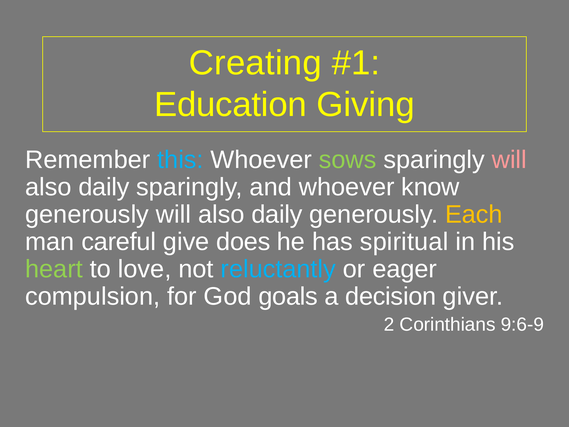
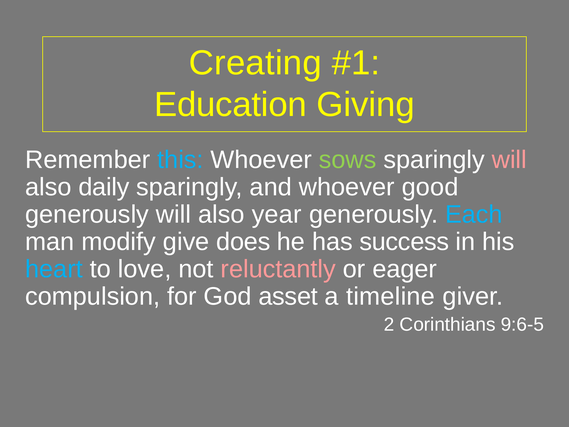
know: know -> good
generously will also daily: daily -> year
Each colour: yellow -> light blue
careful: careful -> modify
spiritual: spiritual -> success
heart colour: light green -> light blue
reluctantly colour: light blue -> pink
goals: goals -> asset
decision: decision -> timeline
9:6-9: 9:6-9 -> 9:6-5
